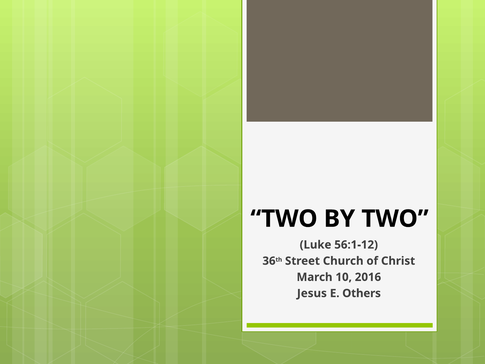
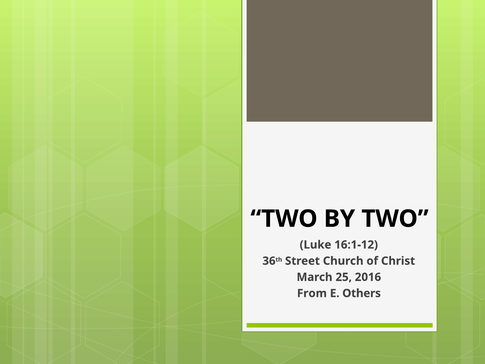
56:1-12: 56:1-12 -> 16:1-12
10: 10 -> 25
Jesus: Jesus -> From
